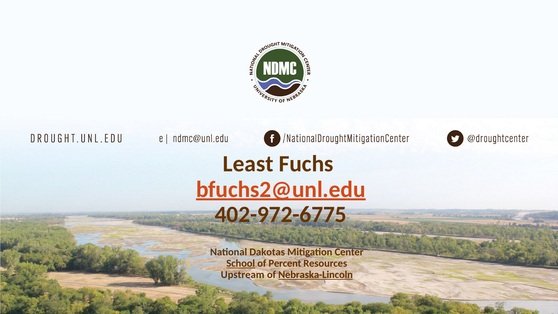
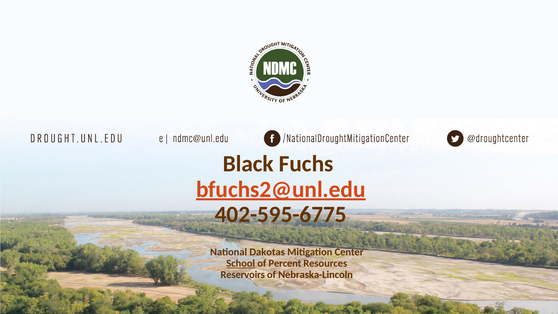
Least: Least -> Black
402-972-6775: 402-972-6775 -> 402-595-6775
Upstream: Upstream -> Reservoirs
Nebraska-Lincoln underline: present -> none
